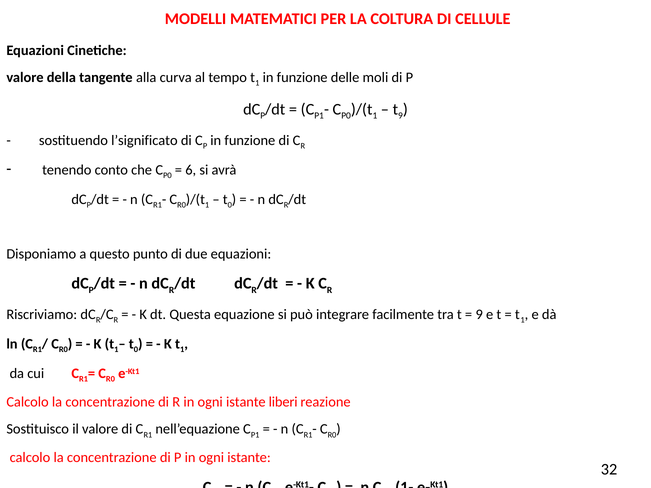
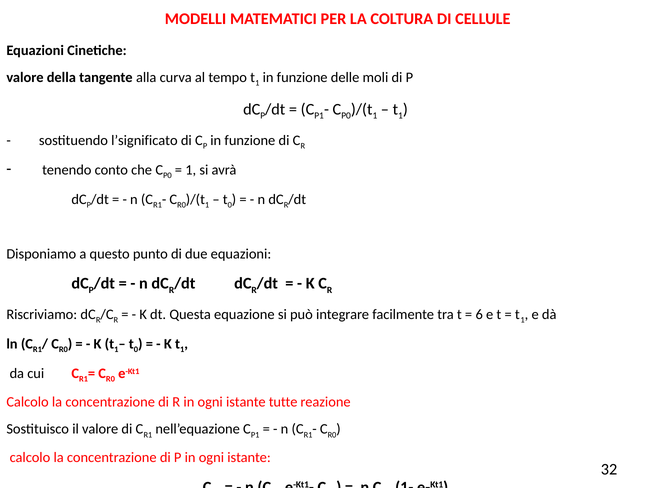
9 at (400, 116): 9 -> 1
6 at (191, 170): 6 -> 1
9 at (479, 315): 9 -> 6
liberi: liberi -> tutte
